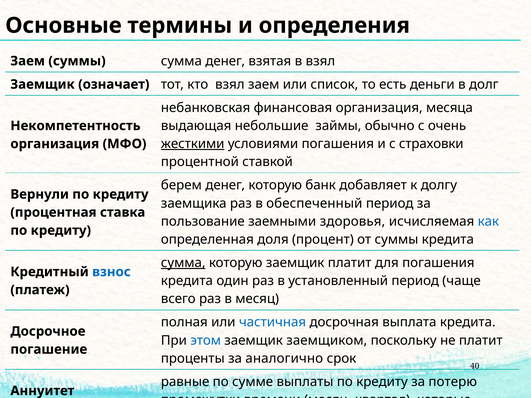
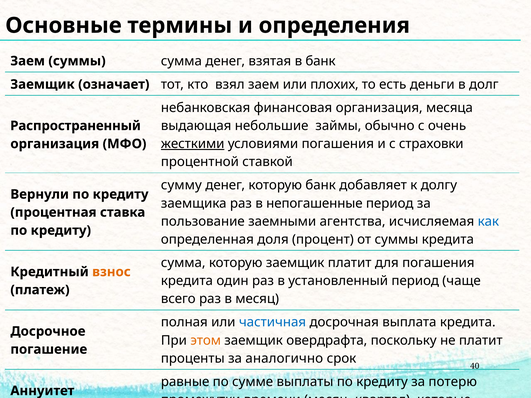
в взял: взял -> банк
список: список -> плохих
Некомпетентность: Некомпетентность -> Распространенный
берем at (181, 185): берем -> сумму
обеспеченный: обеспеченный -> непогашенные
здоровья: здоровья -> агентства
сумма at (183, 263) underline: present -> none
взнос colour: blue -> orange
этом colour: blue -> orange
заемщиком: заемщиком -> овердрафта
